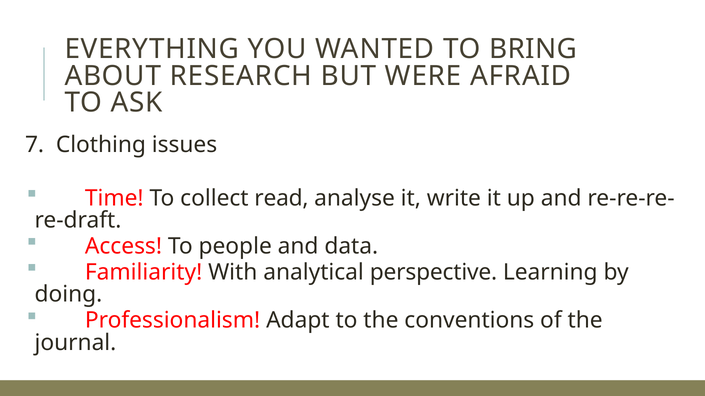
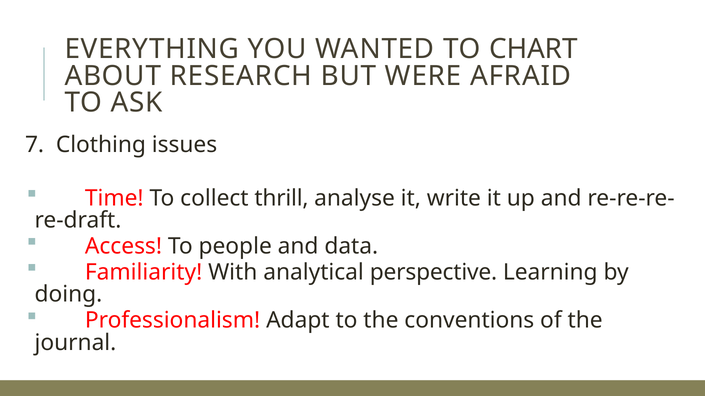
BRING: BRING -> CHART
read: read -> thrill
